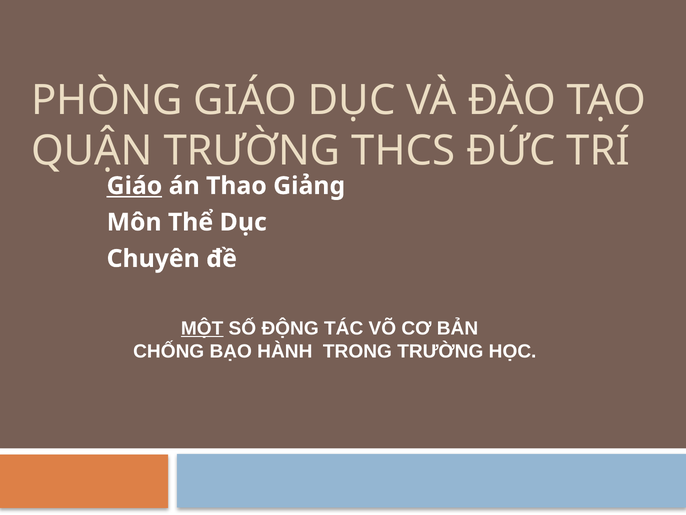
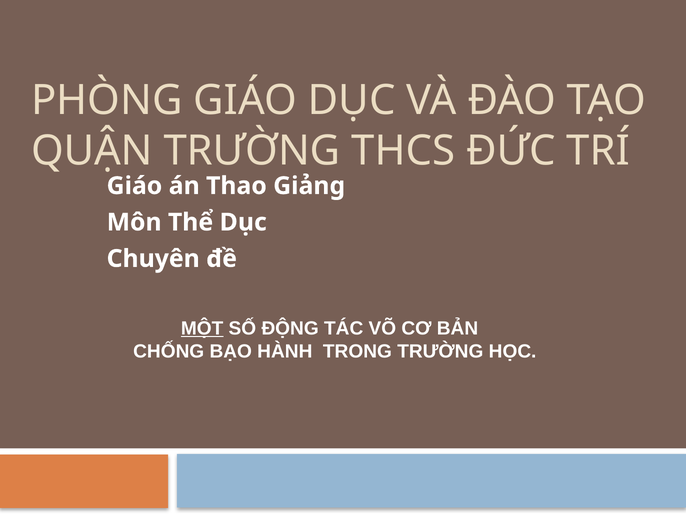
Giáo at (134, 186) underline: present -> none
